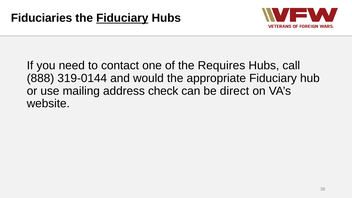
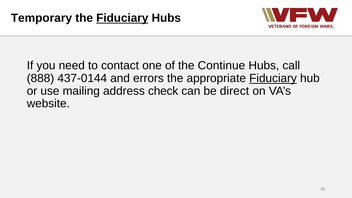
Fiduciaries: Fiduciaries -> Temporary
Requires: Requires -> Continue
319-0144: 319-0144 -> 437-0144
would: would -> errors
Fiduciary at (273, 78) underline: none -> present
